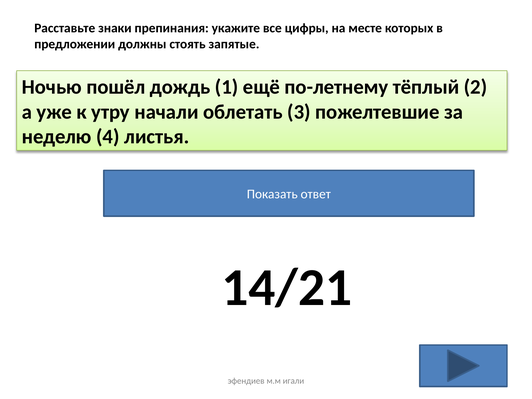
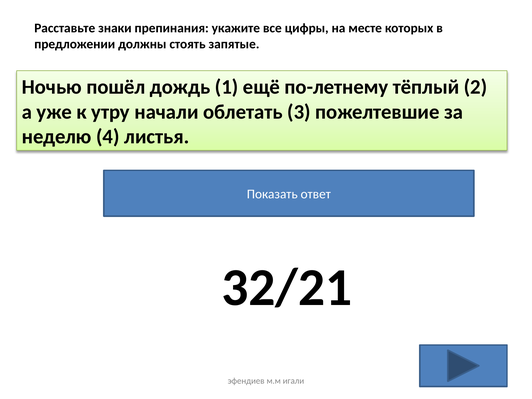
14/21: 14/21 -> 32/21
